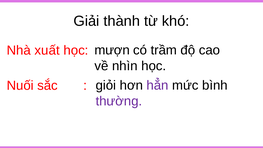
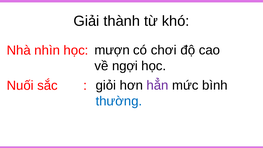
xuất: xuất -> nhìn
trầm: trầm -> chơi
nhìn: nhìn -> ngợi
thường colour: purple -> blue
